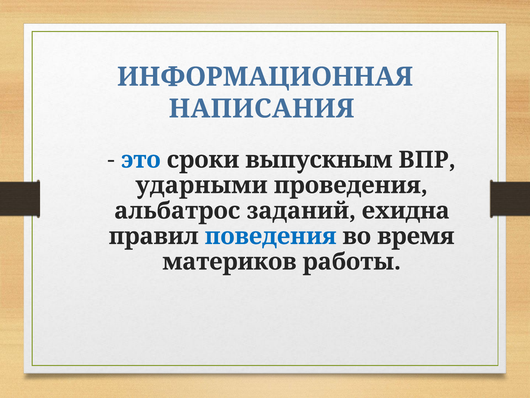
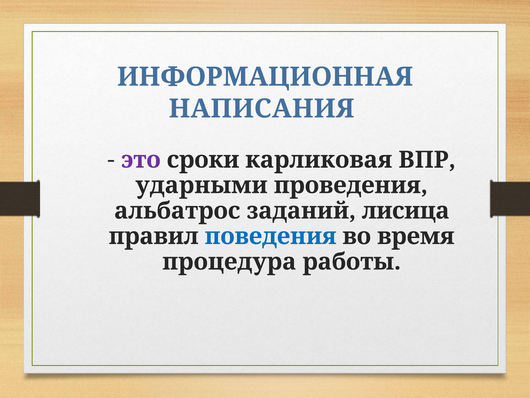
это colour: blue -> purple
выпускным: выпускным -> карликовая
ехидна: ехидна -> лисица
материков: материков -> процедура
